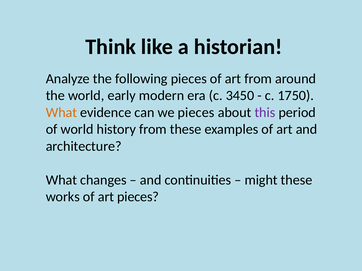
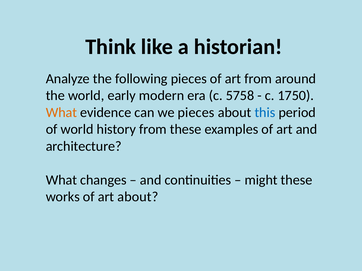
3450: 3450 -> 5758
this colour: purple -> blue
art pieces: pieces -> about
